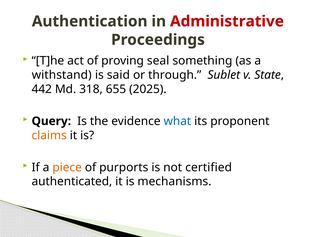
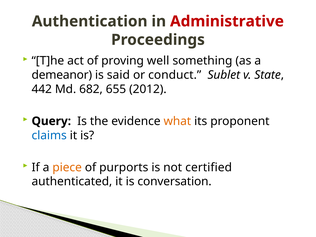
seal: seal -> well
withstand: withstand -> demeanor
through: through -> conduct
318: 318 -> 682
2025: 2025 -> 2012
what colour: blue -> orange
claims colour: orange -> blue
mechanisms: mechanisms -> conversation
